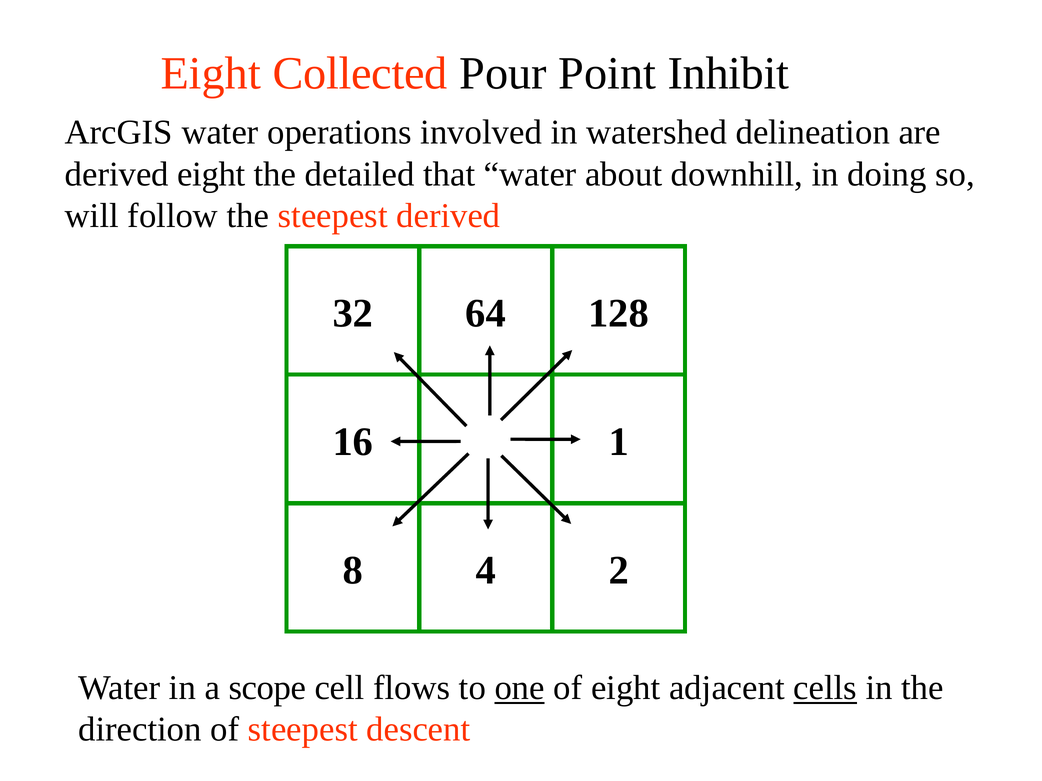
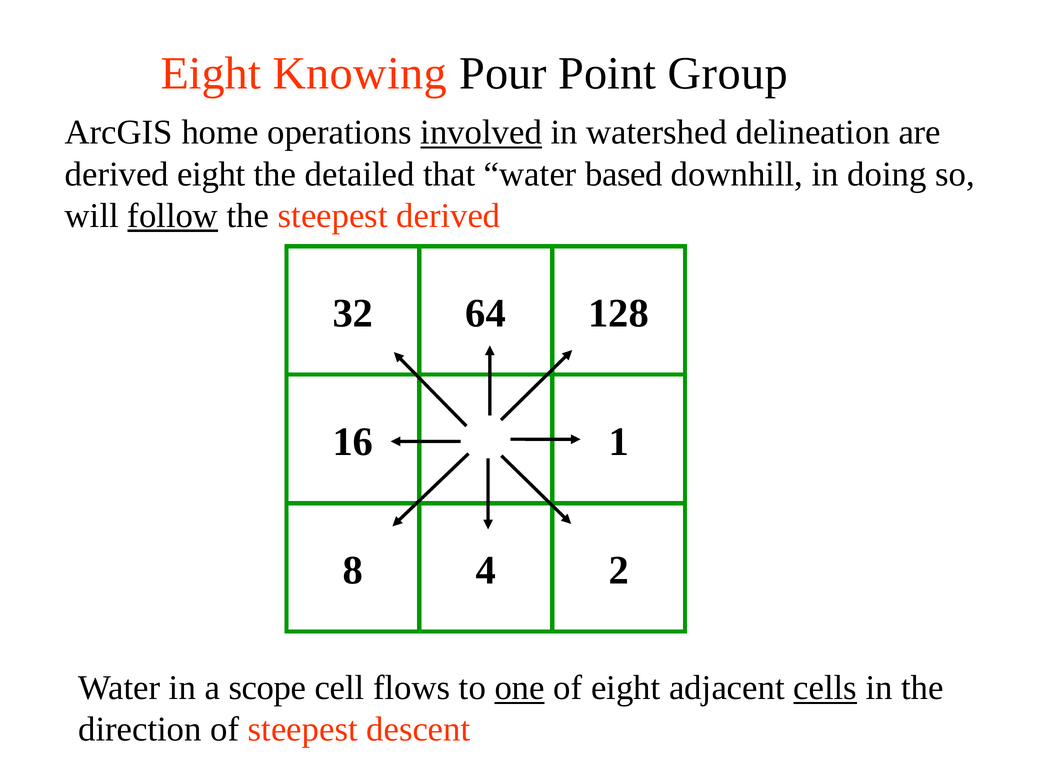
Collected: Collected -> Knowing
Inhibit: Inhibit -> Group
ArcGIS water: water -> home
involved underline: none -> present
about: about -> based
follow underline: none -> present
